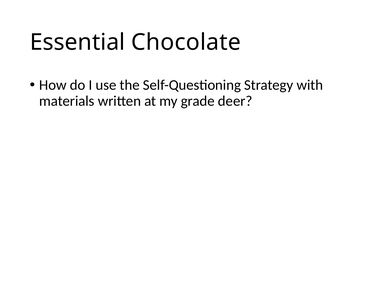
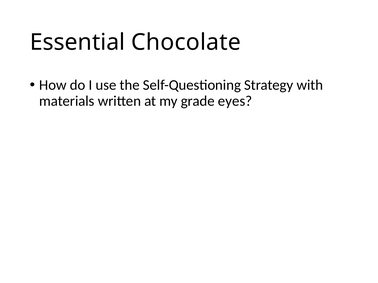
deer: deer -> eyes
